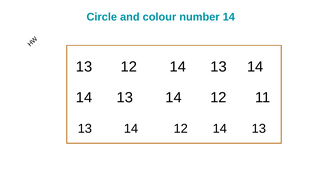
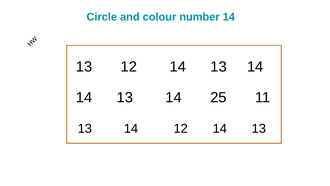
12 at (218, 97): 12 -> 25
